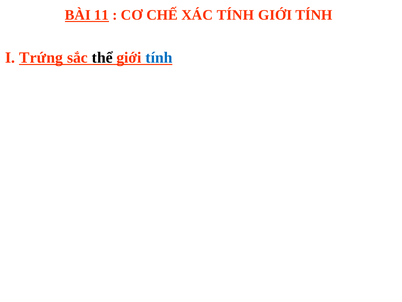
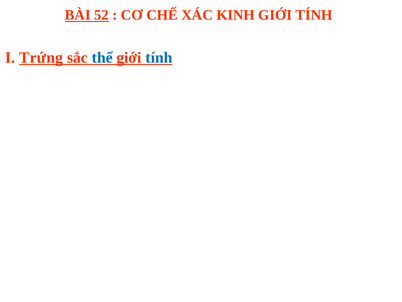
11: 11 -> 52
XÁC TÍNH: TÍNH -> KINH
thể colour: black -> blue
